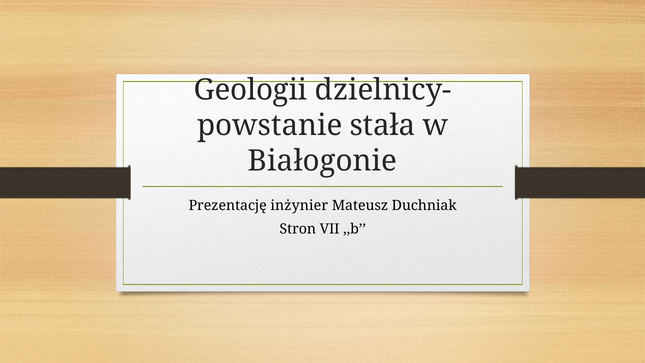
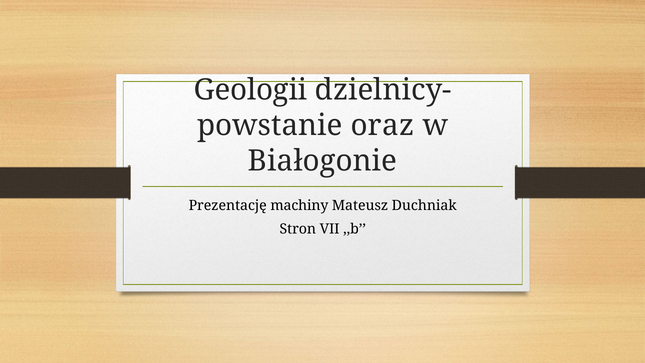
stała: stała -> oraz
inżynier: inżynier -> machiny
